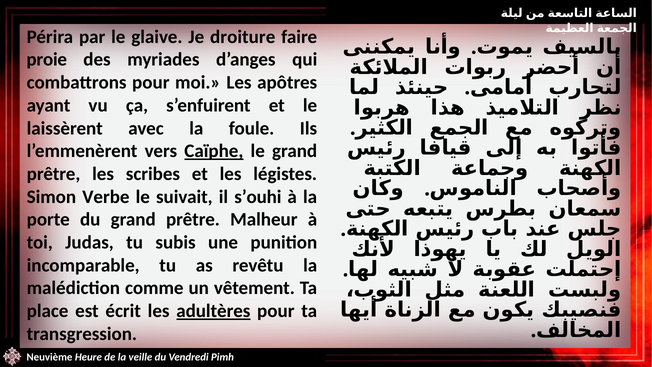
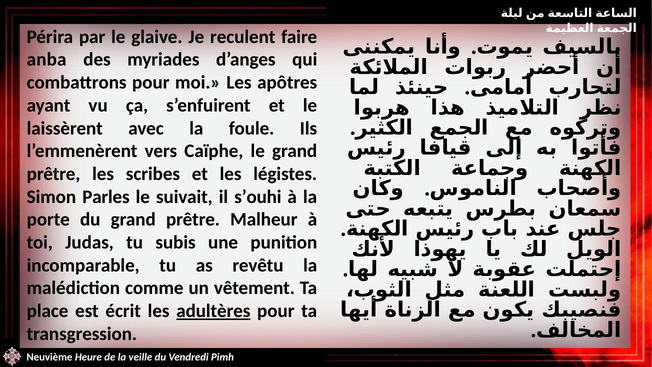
droiture: droiture -> reculent
proie: proie -> anba
Caïphe underline: present -> none
Verbe: Verbe -> Parles
